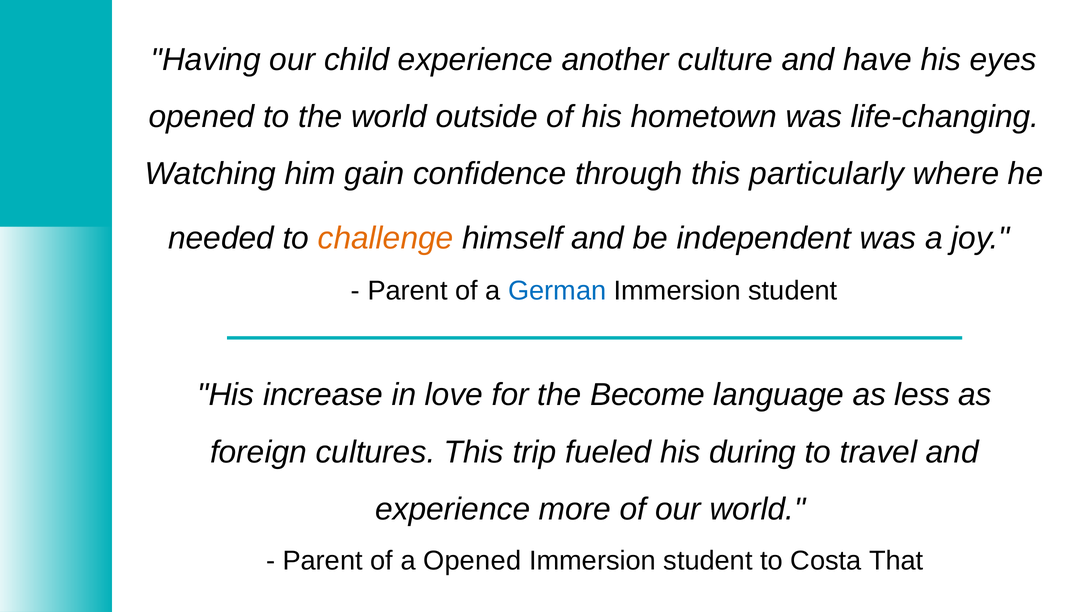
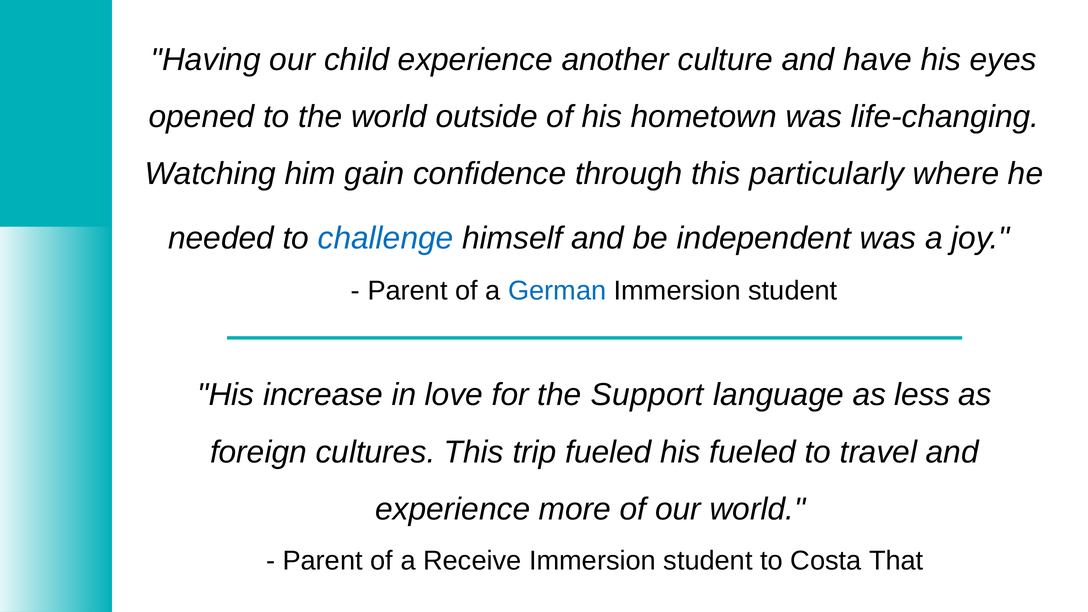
challenge colour: orange -> blue
Become: Become -> Support
his during: during -> fueled
a Opened: Opened -> Receive
